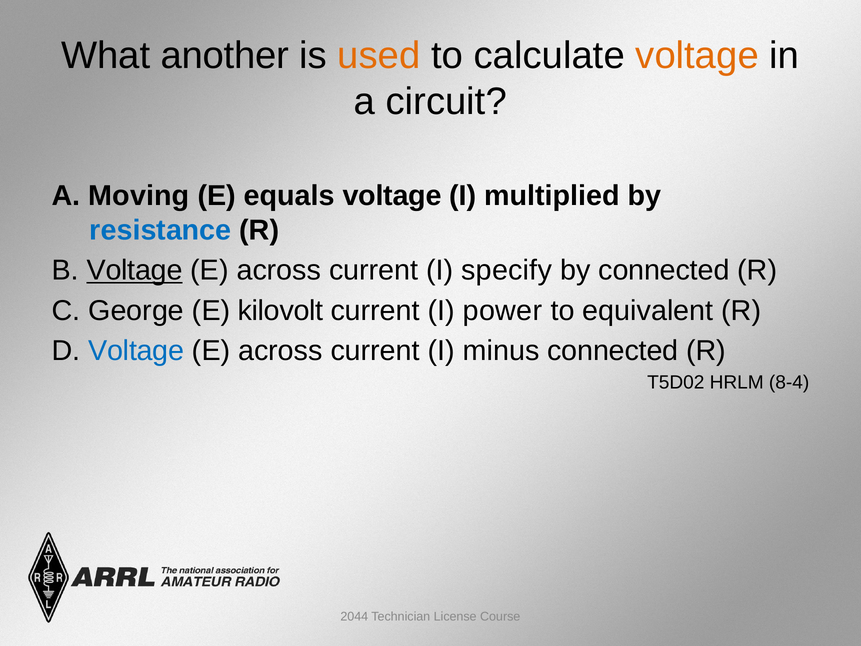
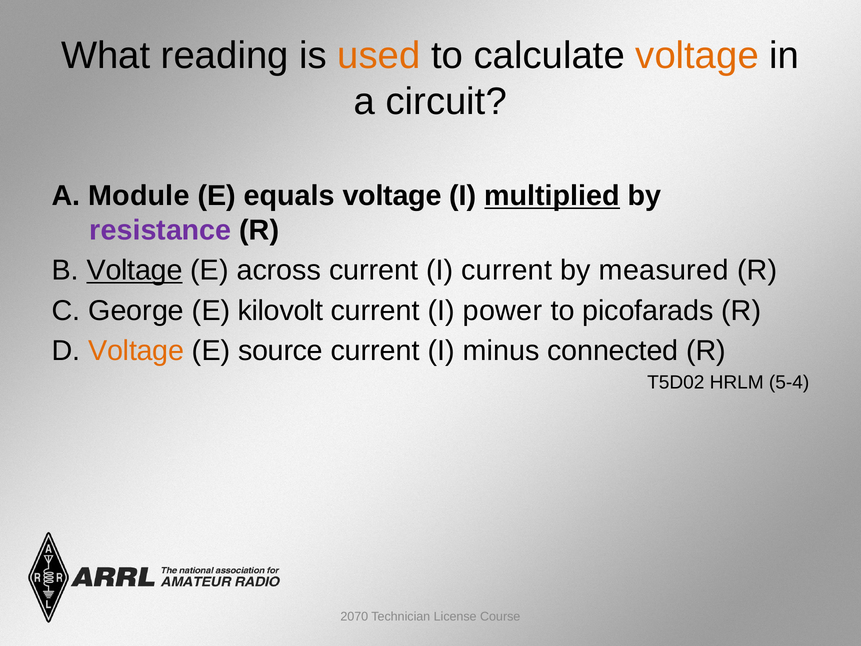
another: another -> reading
Moving: Moving -> Module
multiplied underline: none -> present
resistance colour: blue -> purple
I specify: specify -> current
by connected: connected -> measured
equivalent: equivalent -> picofarads
Voltage at (136, 351) colour: blue -> orange
across at (280, 351): across -> source
8-4: 8-4 -> 5-4
2044: 2044 -> 2070
